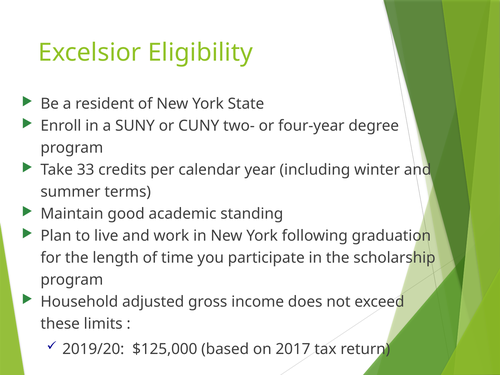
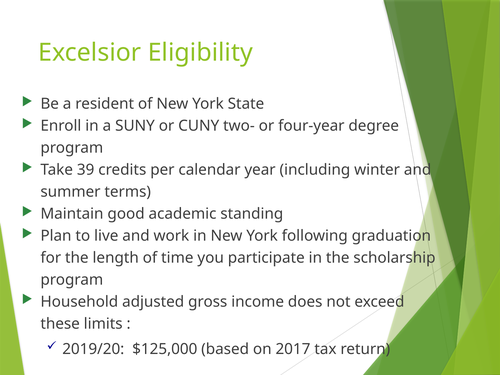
33: 33 -> 39
